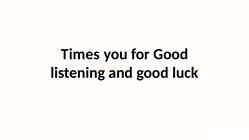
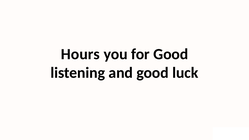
Times: Times -> Hours
